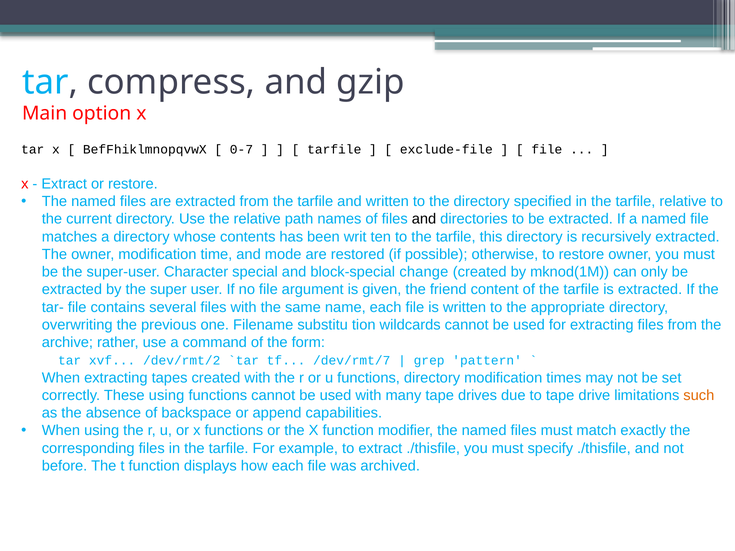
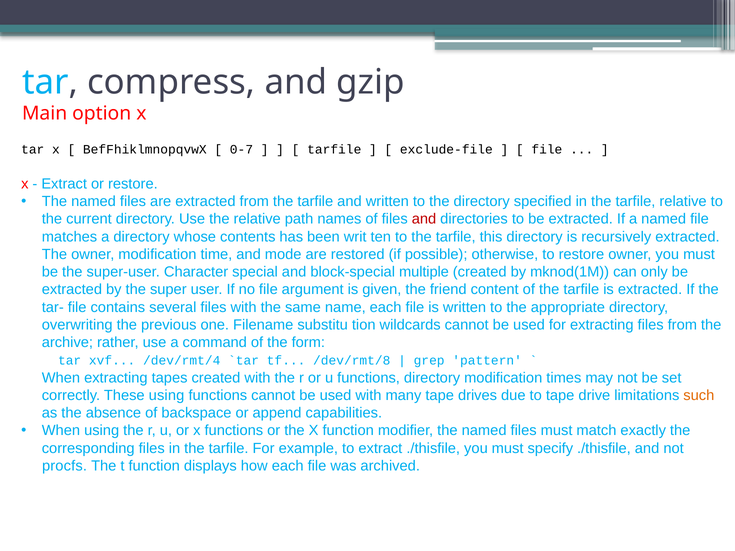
and at (424, 219) colour: black -> red
change: change -> multiple
/dev/rmt/2: /dev/rmt/2 -> /dev/rmt/4
/dev/rmt/7: /dev/rmt/7 -> /dev/rmt/8
before: before -> procfs
